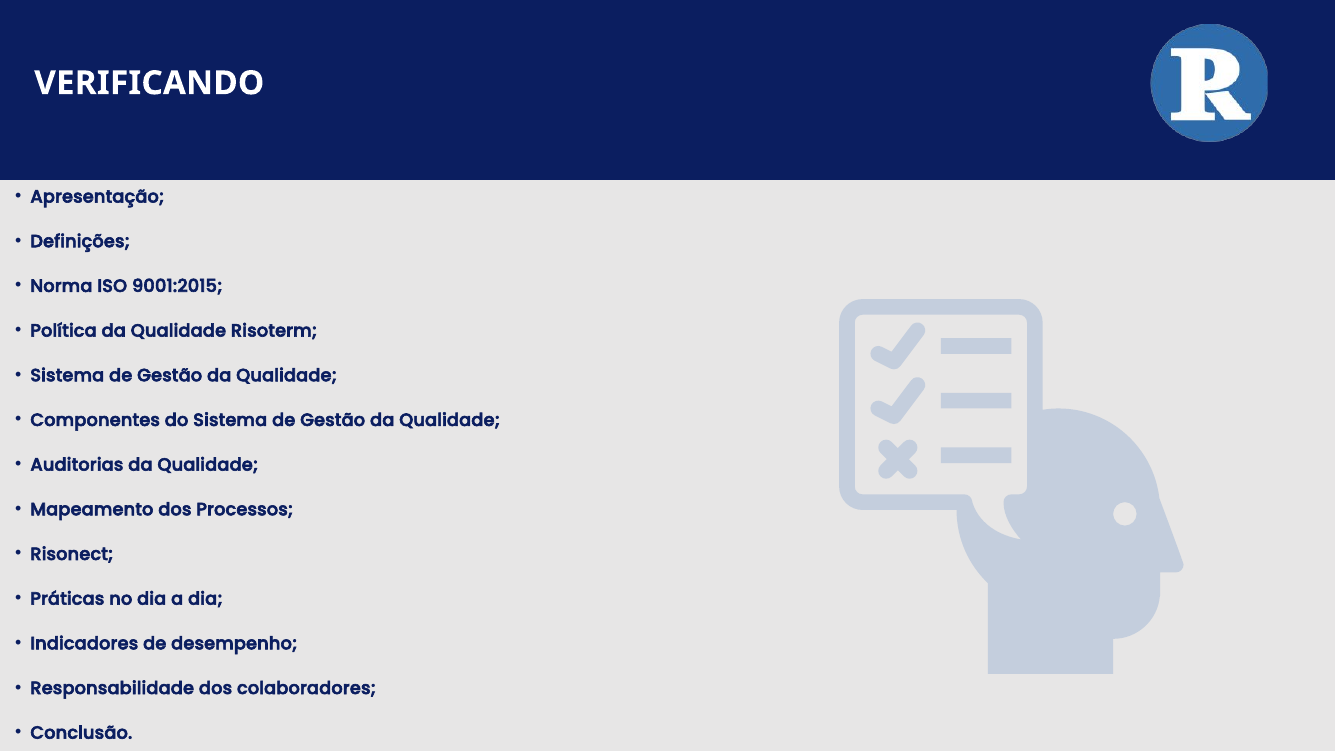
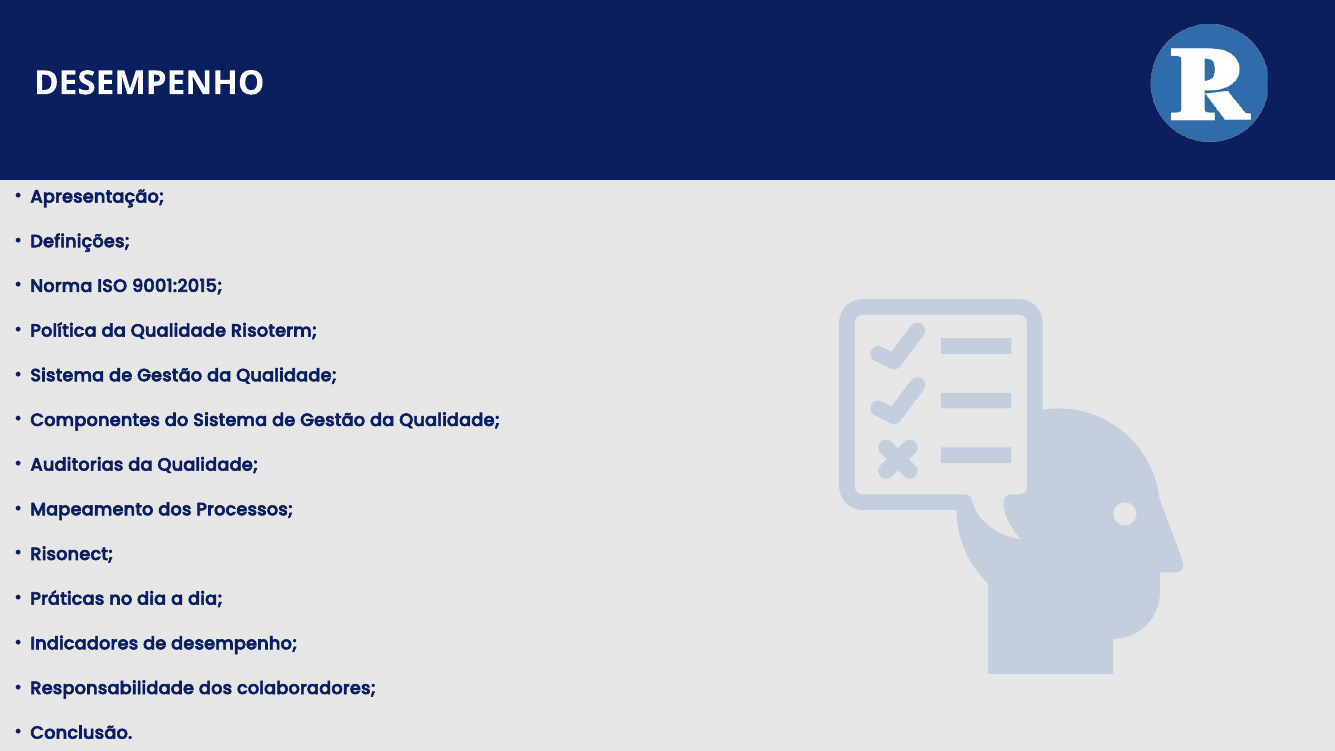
VERIFICANDO at (149, 83): VERIFICANDO -> DESEMPENHO
